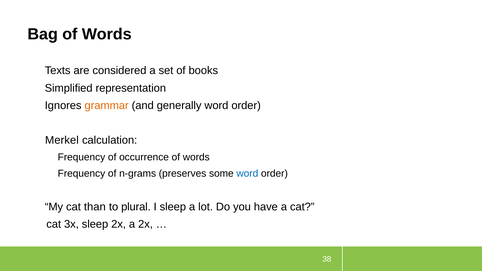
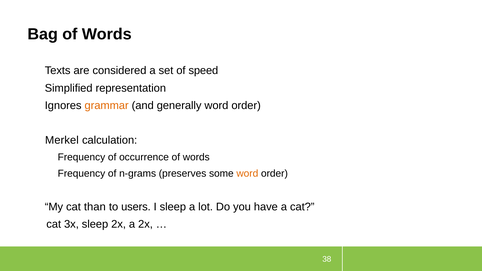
books: books -> speed
word at (247, 174) colour: blue -> orange
plural: plural -> users
